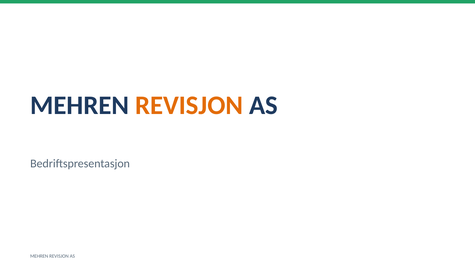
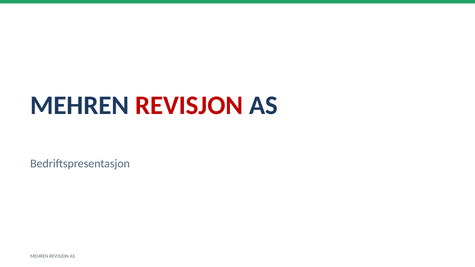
REVISJON at (189, 105) colour: orange -> red
